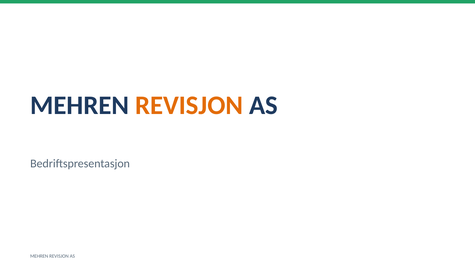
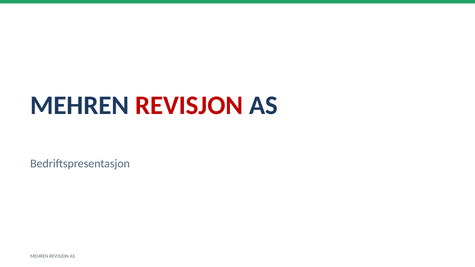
REVISJON at (189, 105) colour: orange -> red
